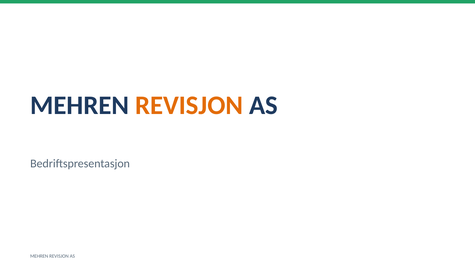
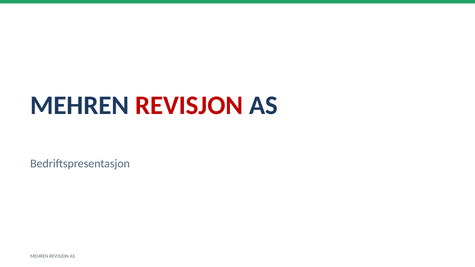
REVISJON at (189, 105) colour: orange -> red
